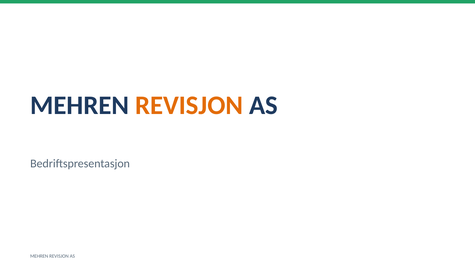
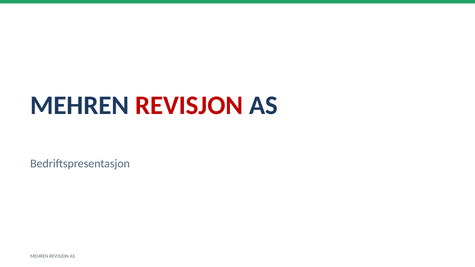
REVISJON at (189, 105) colour: orange -> red
